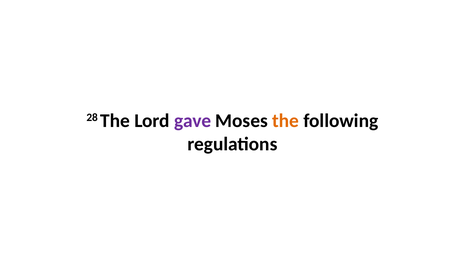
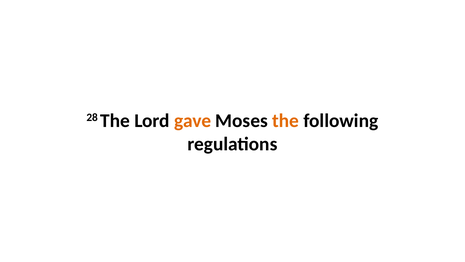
gave colour: purple -> orange
